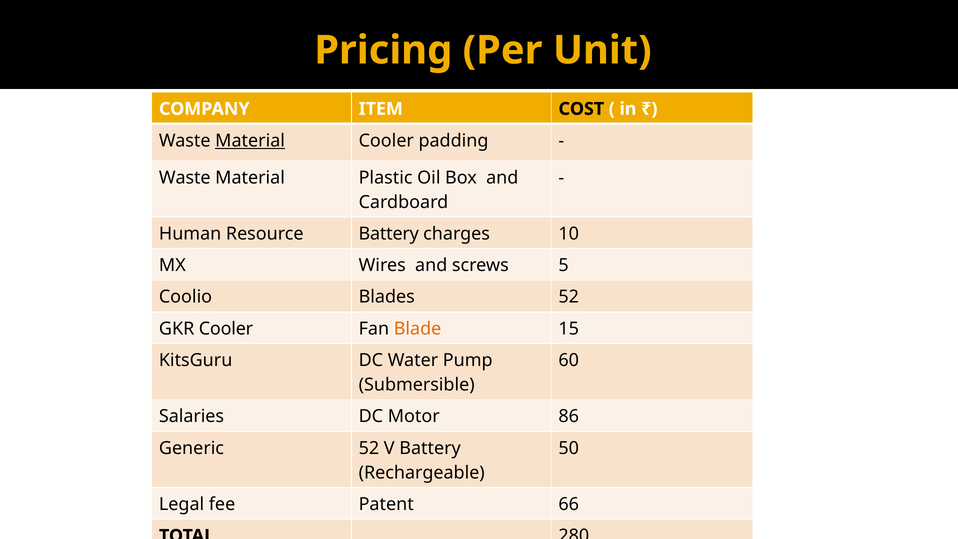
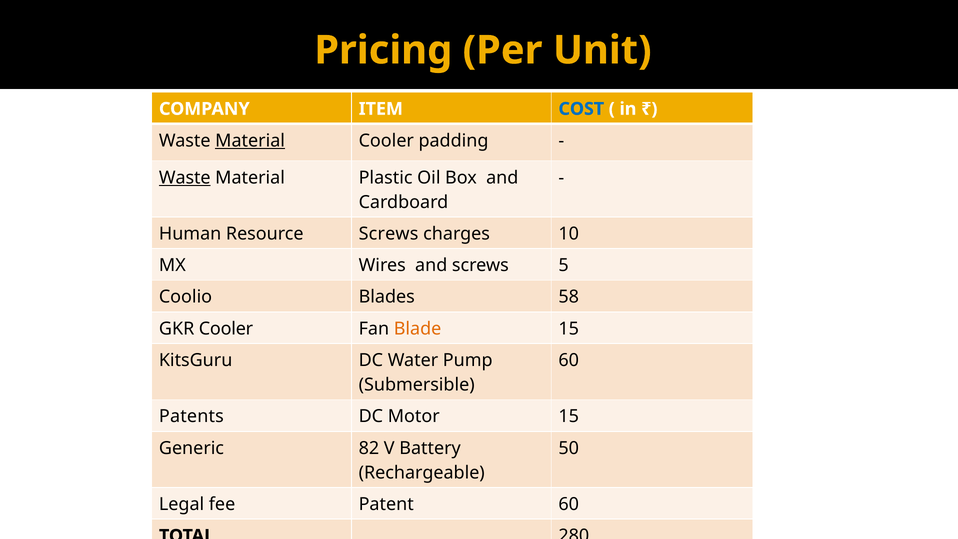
COST colour: black -> blue
Waste at (185, 178) underline: none -> present
Resource Battery: Battery -> Screws
Blades 52: 52 -> 58
Salaries: Salaries -> Patents
Motor 86: 86 -> 15
Generic 52: 52 -> 82
Patent 66: 66 -> 60
